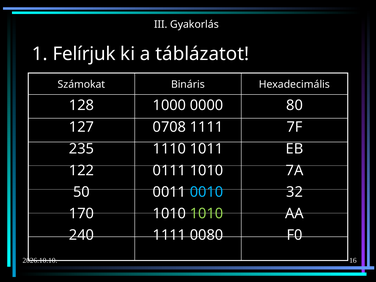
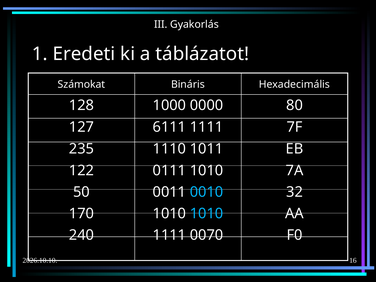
Felírjuk: Felírjuk -> Eredeti
0708: 0708 -> 6111
1010 at (207, 214) colour: light green -> light blue
0080: 0080 -> 0070
